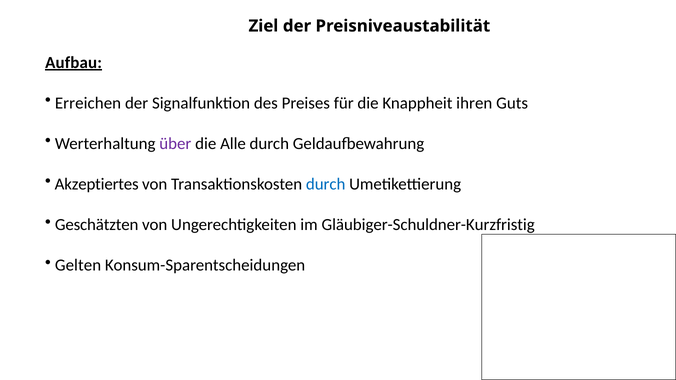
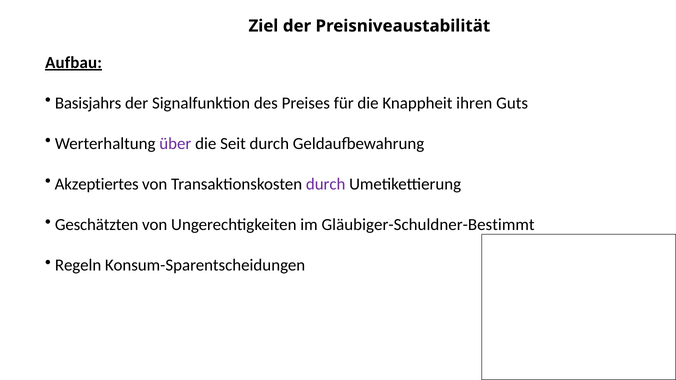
Erreichen: Erreichen -> Basisjahrs
Alle: Alle -> Seit
durch at (326, 184) colour: blue -> purple
Gläubiger-Schuldner-Kurzfristig: Gläubiger-Schuldner-Kurzfristig -> Gläubiger-Schuldner-Bestimmt
Gelten: Gelten -> Regeln
